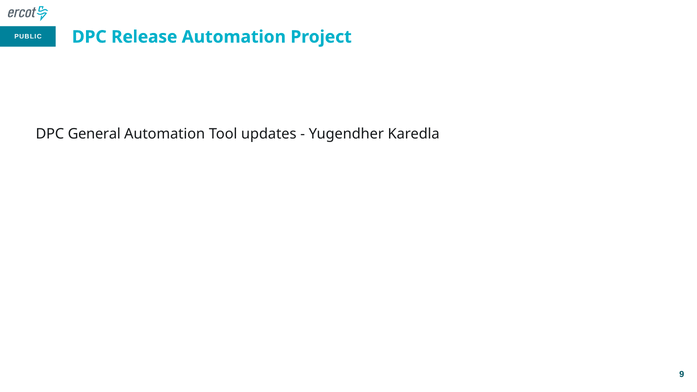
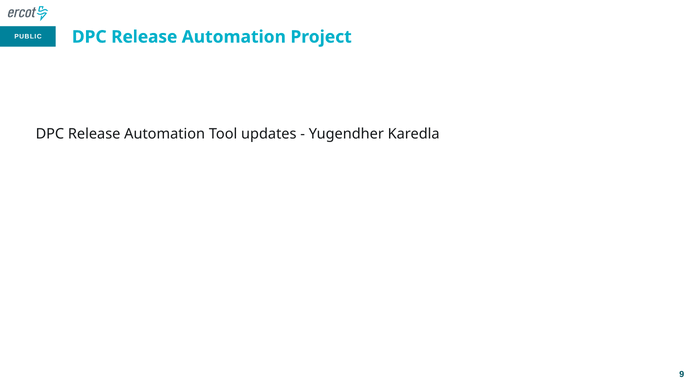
General at (94, 134): General -> Release
